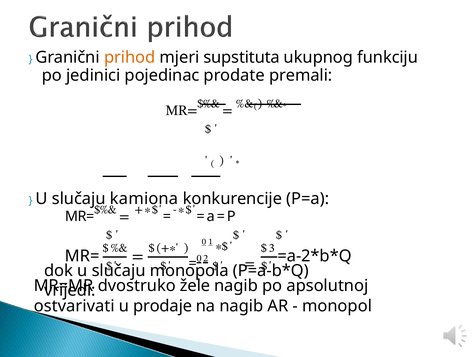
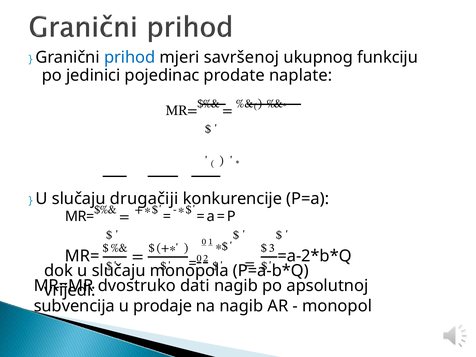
prihod colour: orange -> blue
supstituta: supstituta -> savršenoj
premali: premali -> naplate
kamiona: kamiona -> drugačiji
žele: žele -> dati
ostvarivati: ostvarivati -> subvencija
